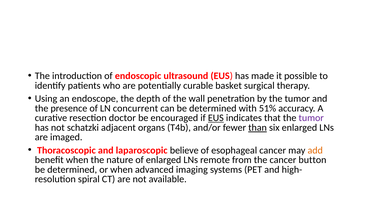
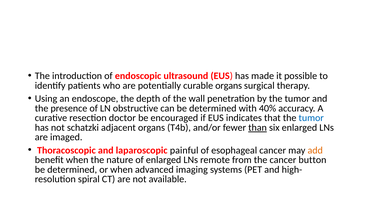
curable basket: basket -> organs
concurrent: concurrent -> obstructive
51%: 51% -> 40%
EUS at (216, 118) underline: present -> none
tumor at (311, 118) colour: purple -> blue
believe: believe -> painful
